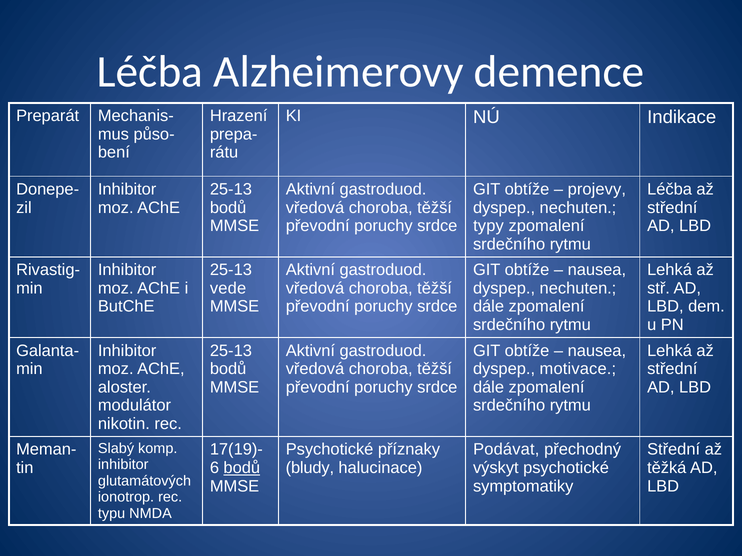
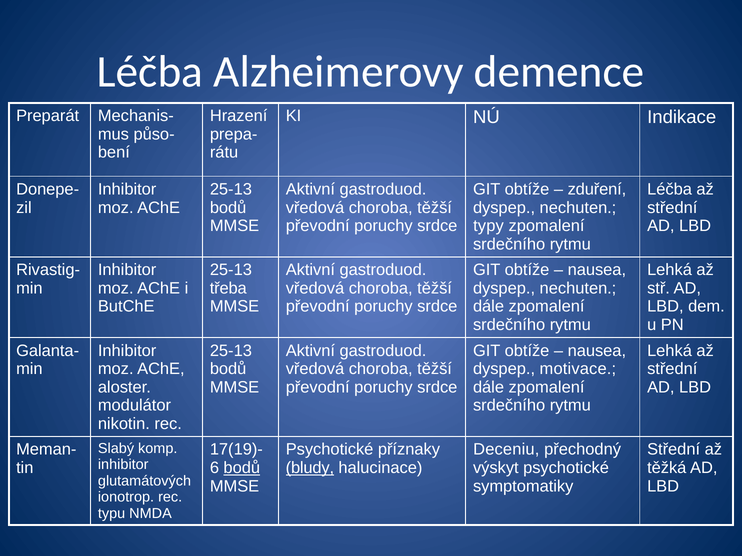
projevy: projevy -> zduření
vede: vede -> třeba
Podávat: Podávat -> Deceniu
bludy underline: none -> present
